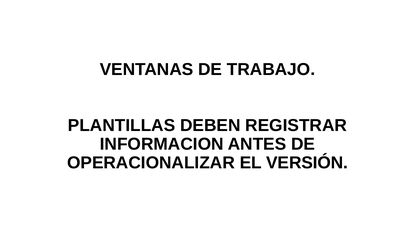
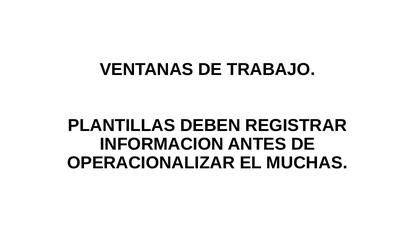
VERSIÓN: VERSIÓN -> MUCHAS
